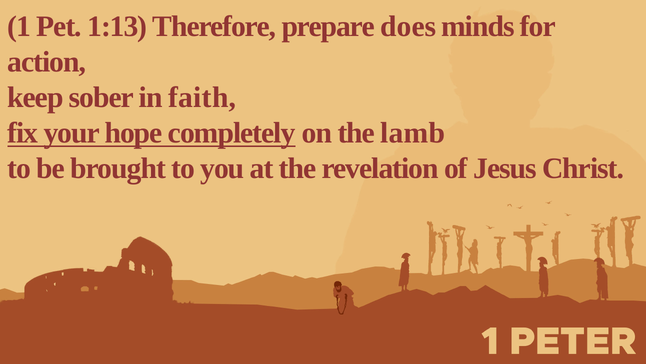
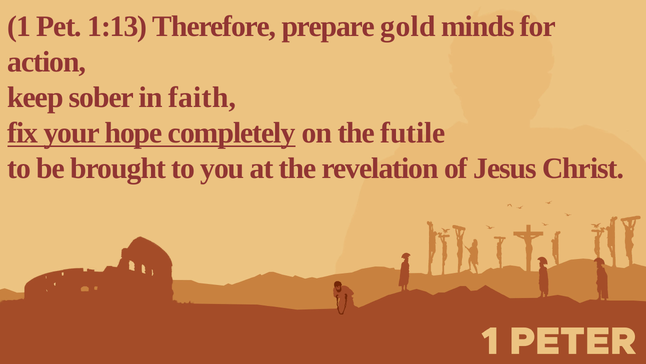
does: does -> gold
lamb: lamb -> futile
